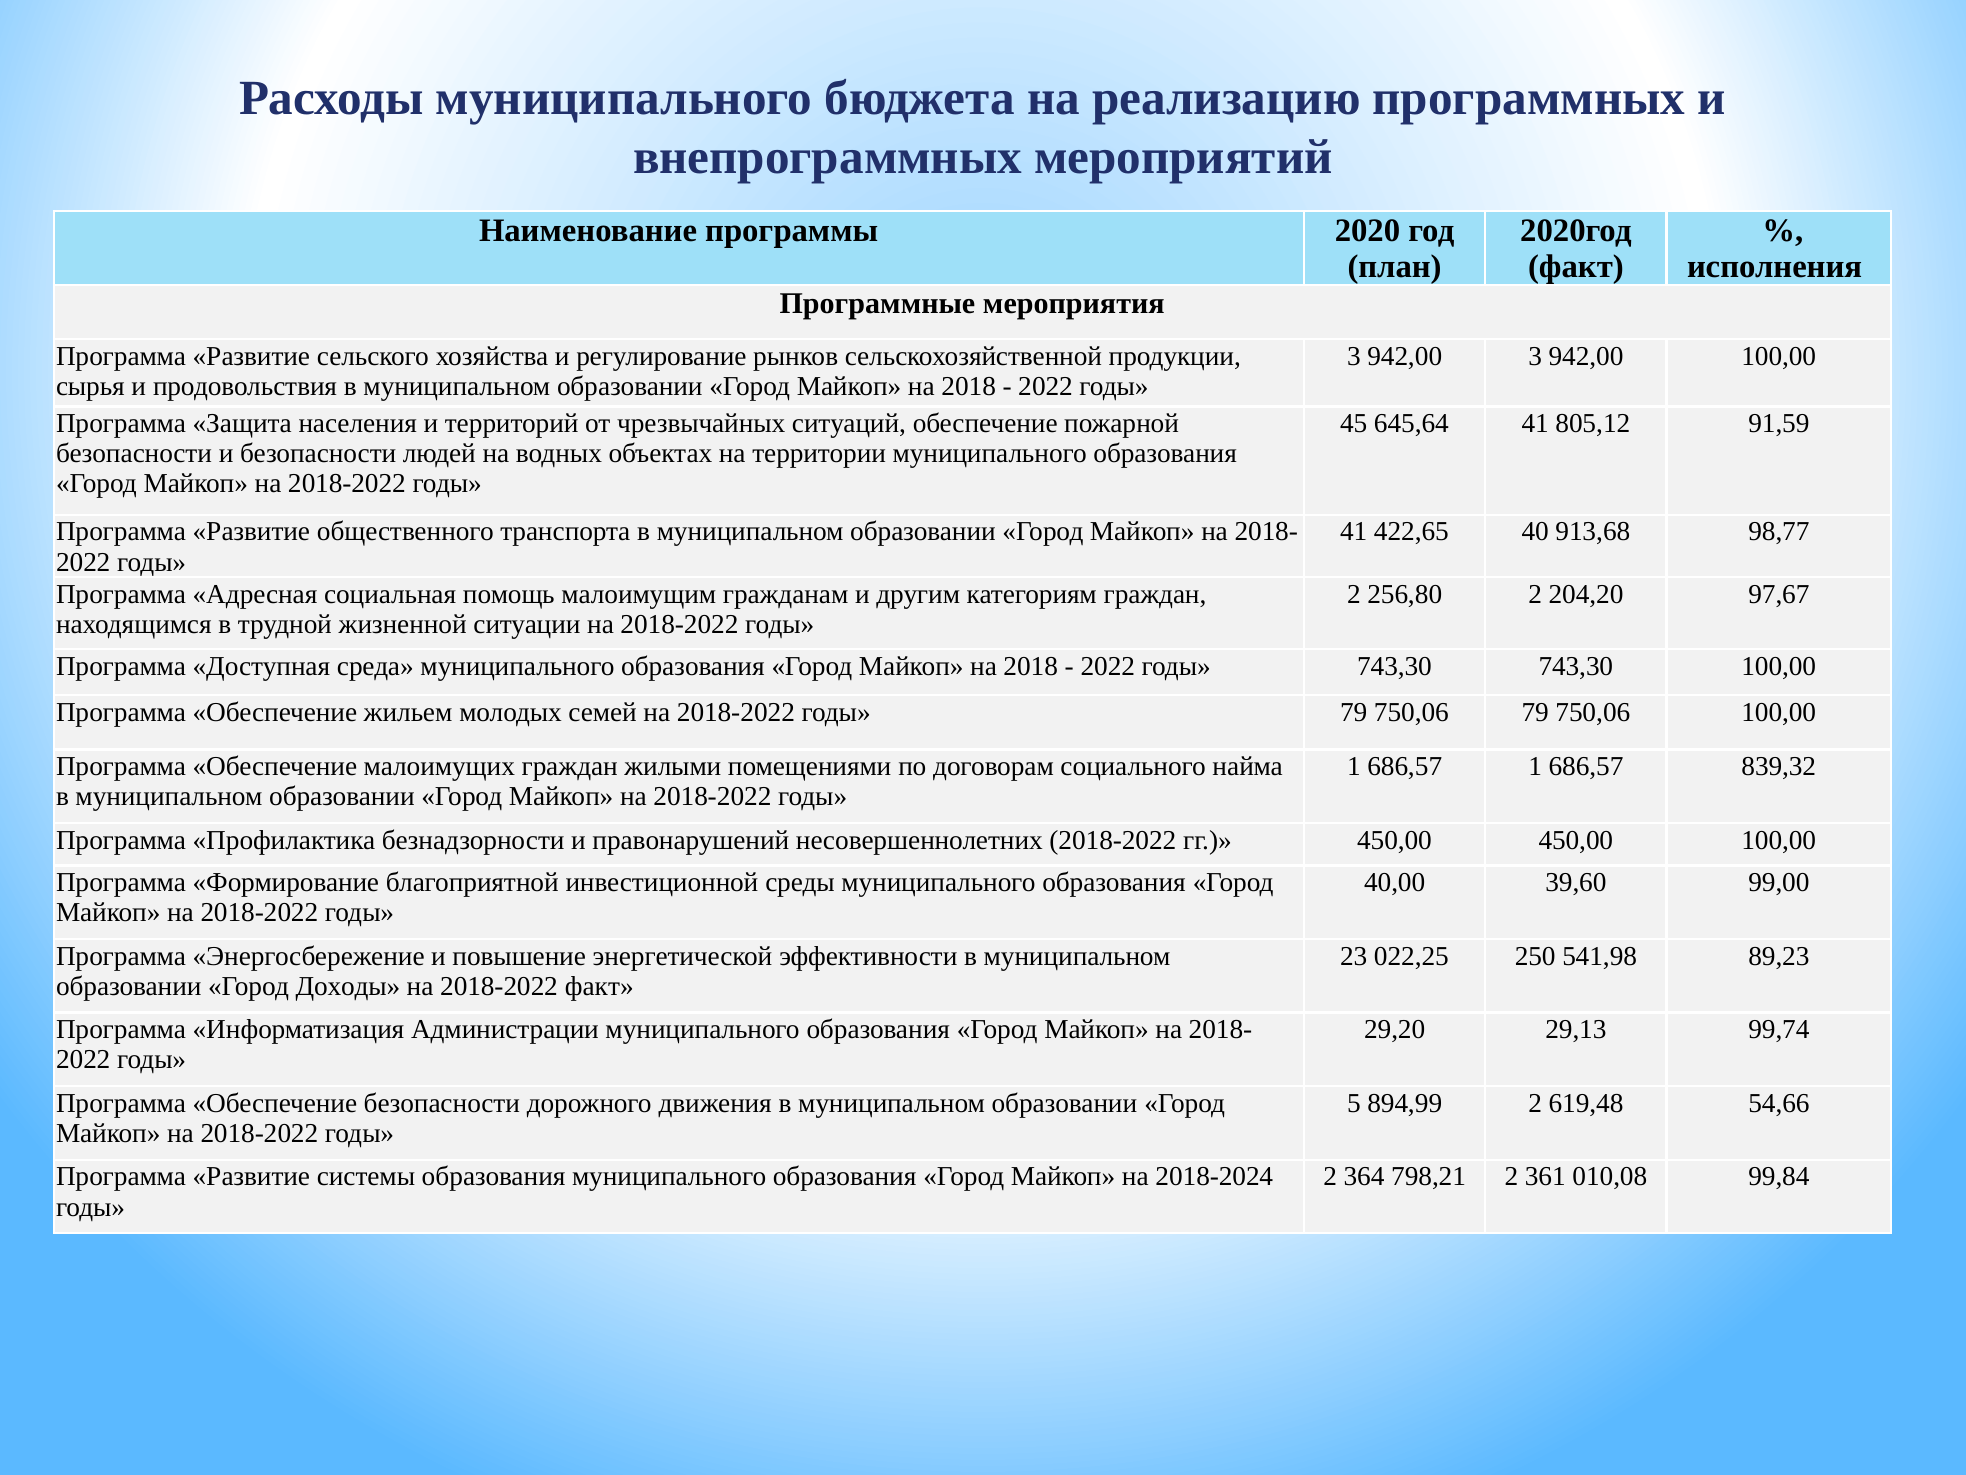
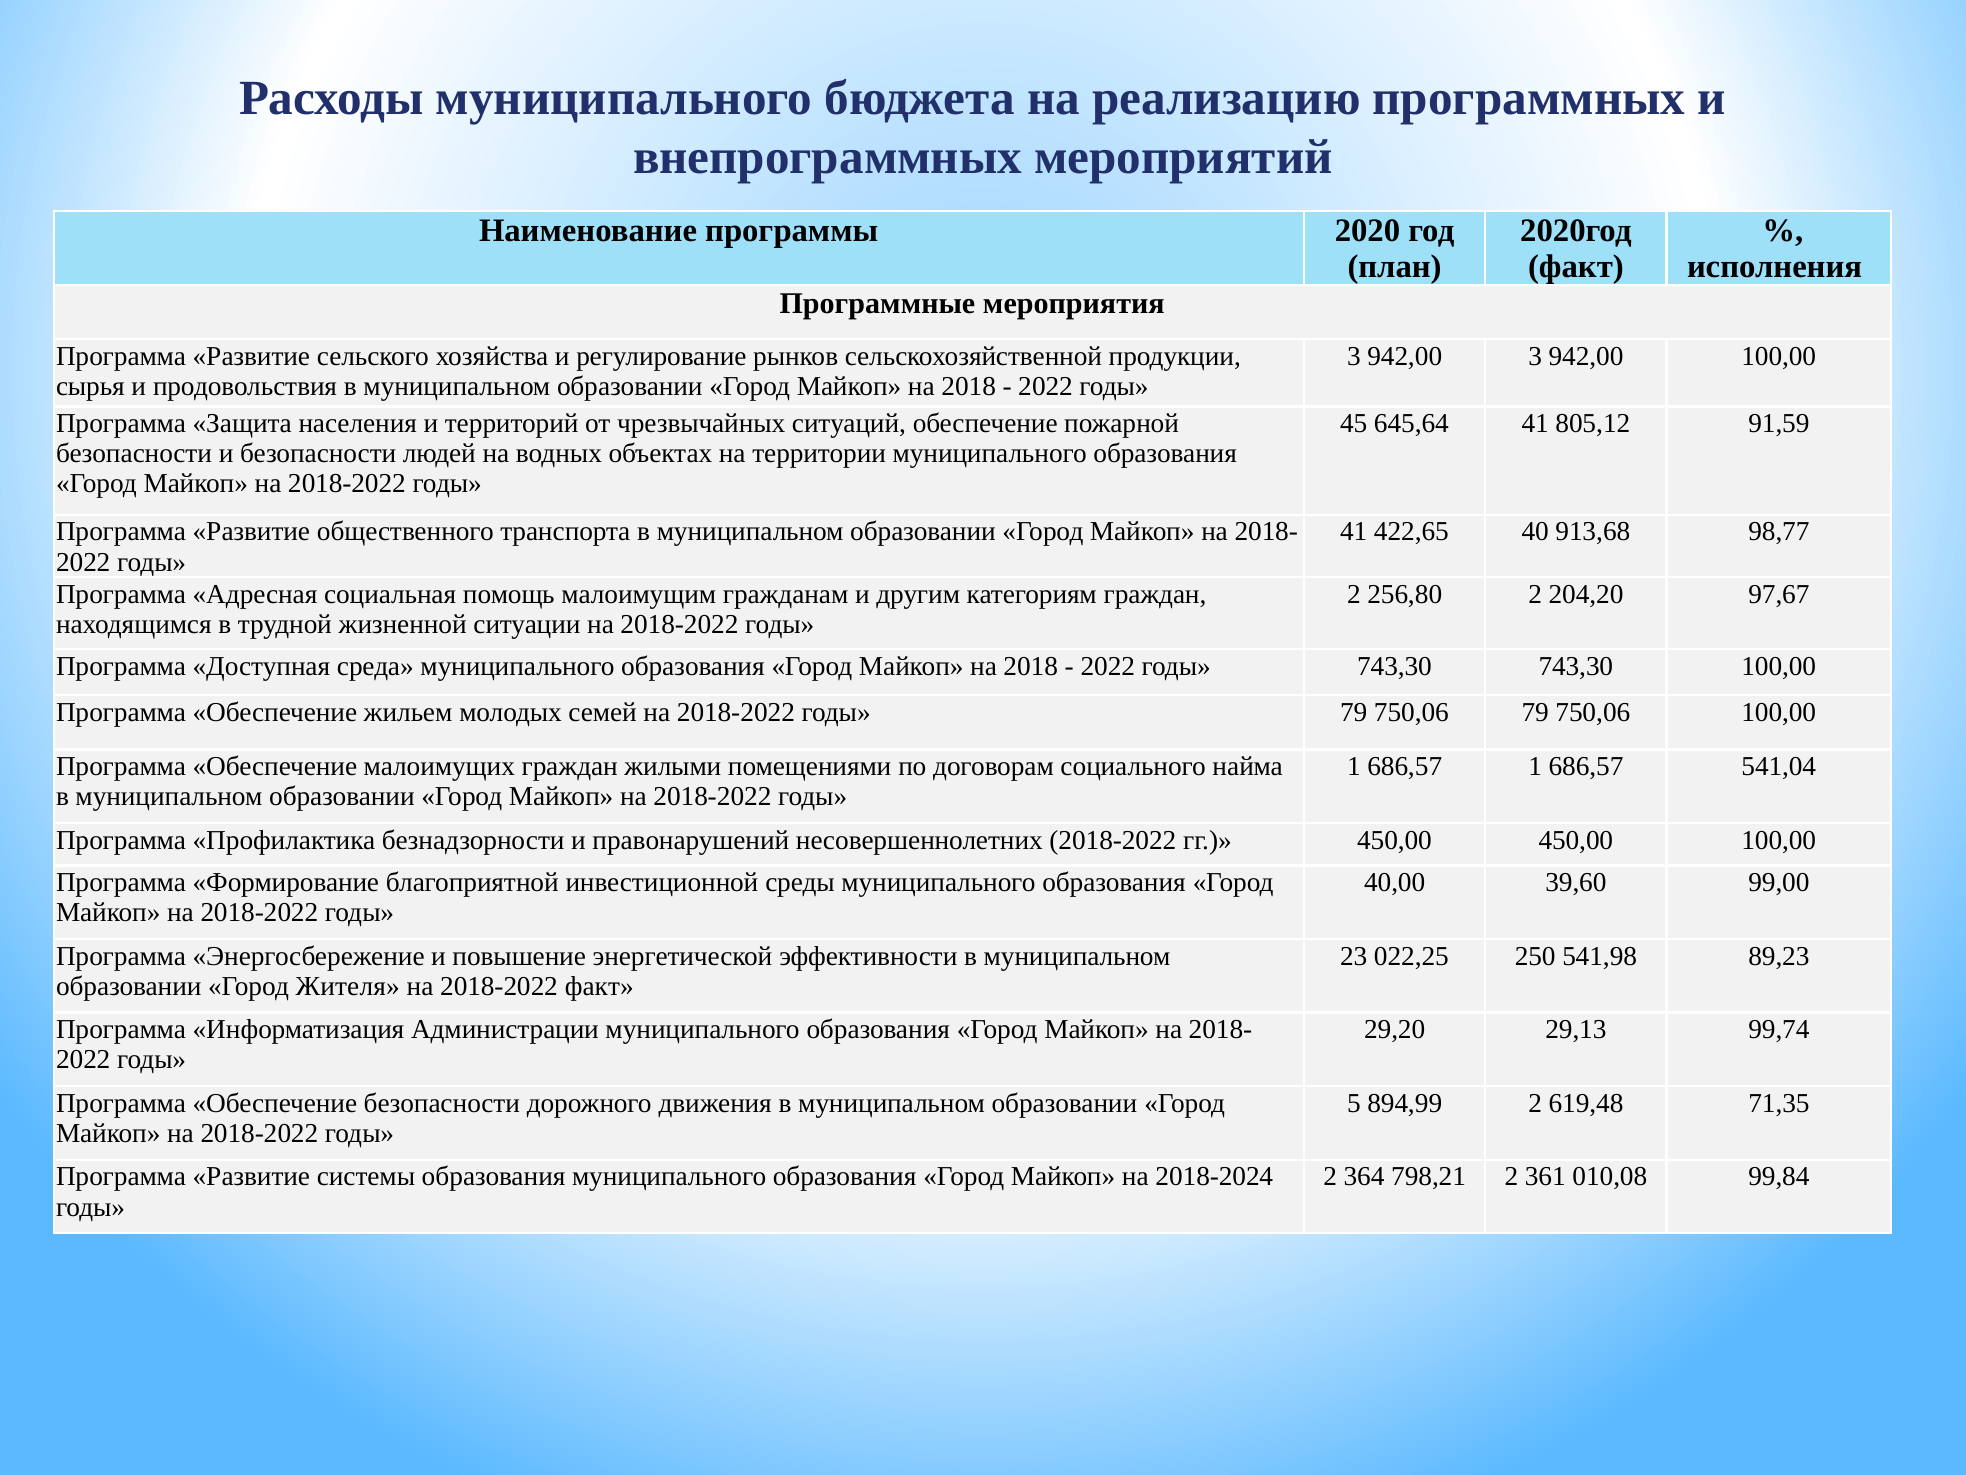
839,32: 839,32 -> 541,04
Доходы: Доходы -> Жителя
54,66: 54,66 -> 71,35
